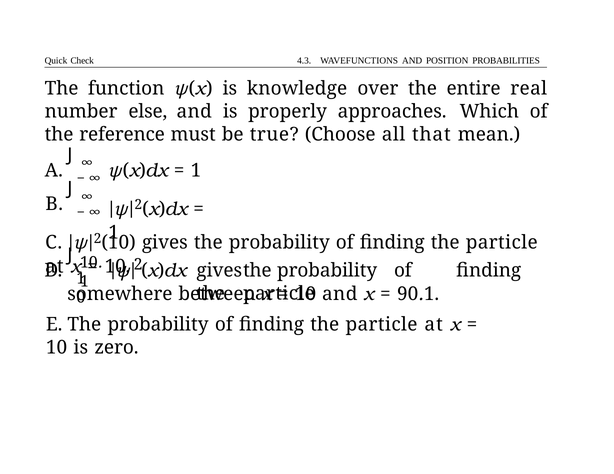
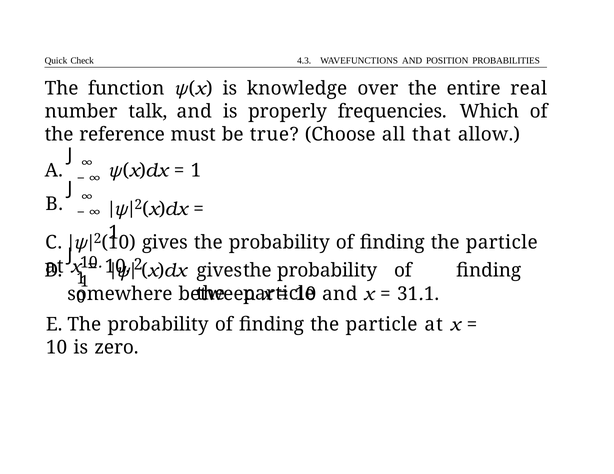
else: else -> talk
approaches: approaches -> frequencies
mean: mean -> allow
90: 90 -> 31
